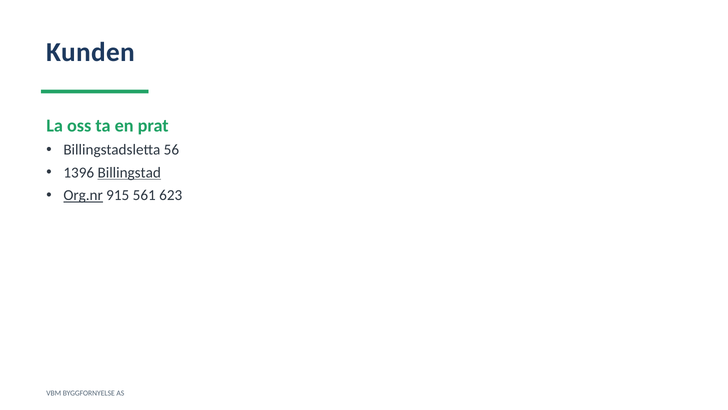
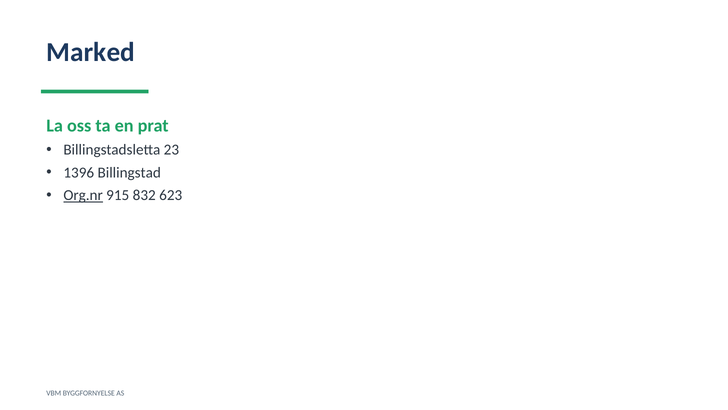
Kunden: Kunden -> Marked
56: 56 -> 23
Billingstad underline: present -> none
561: 561 -> 832
